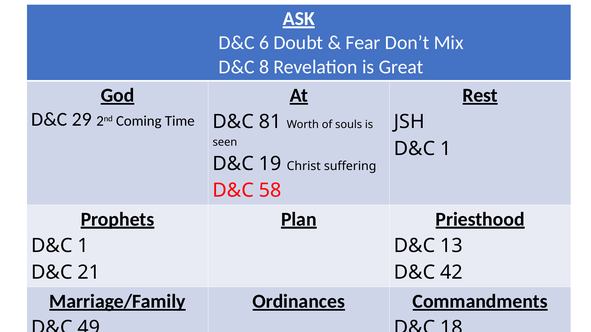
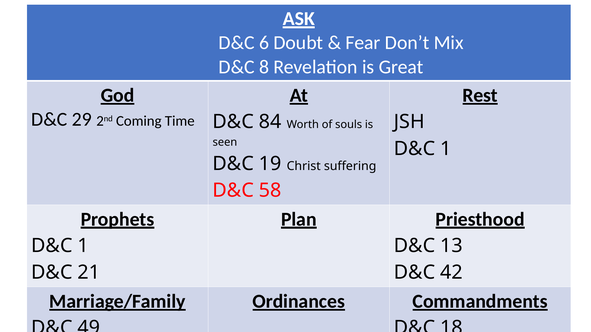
81: 81 -> 84
